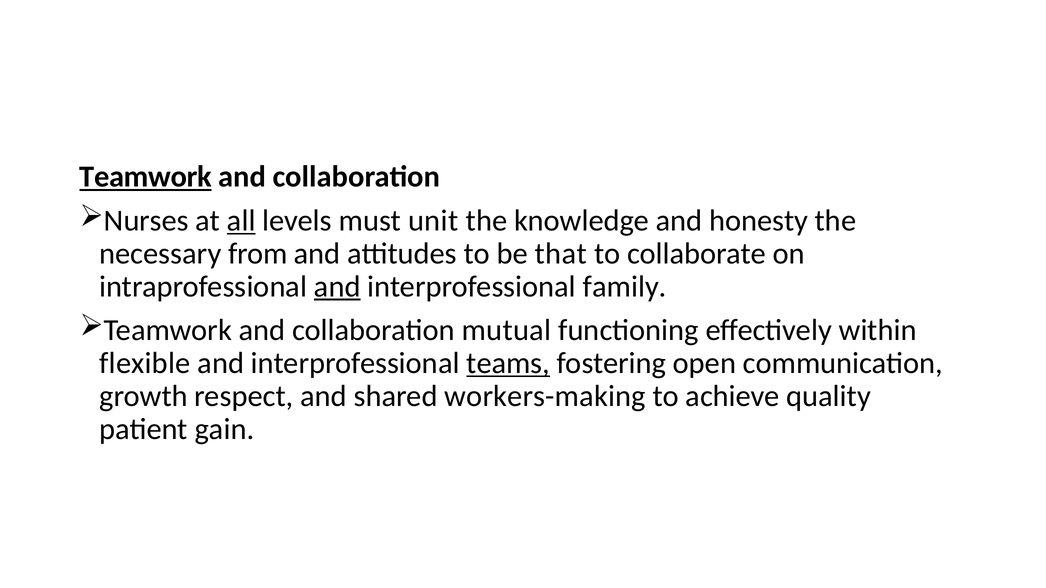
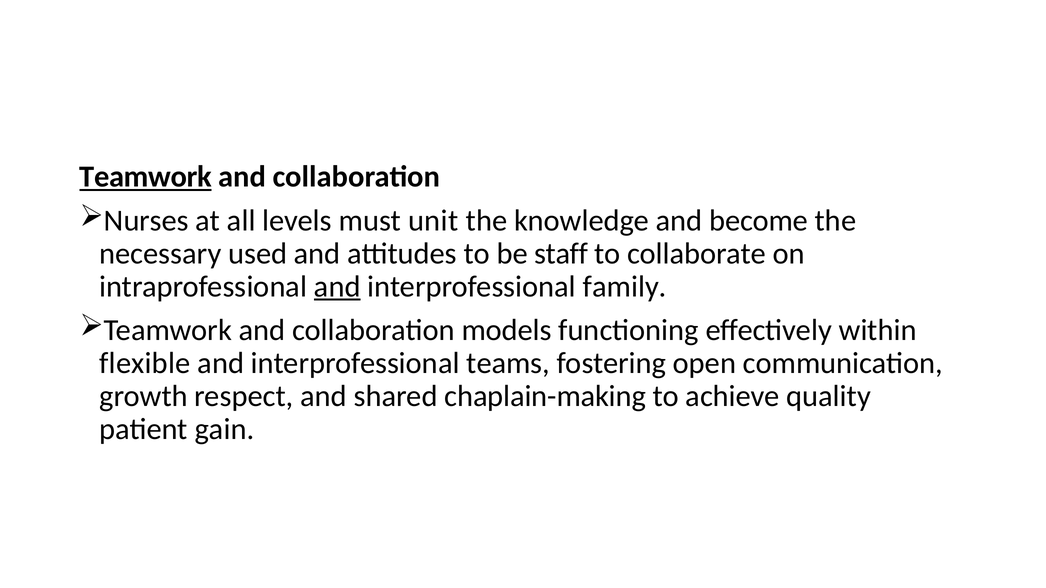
all underline: present -> none
honesty: honesty -> become
from: from -> used
that: that -> staff
mutual: mutual -> models
teams underline: present -> none
workers-making: workers-making -> chaplain-making
